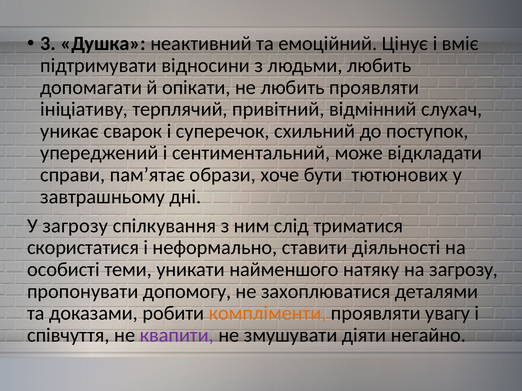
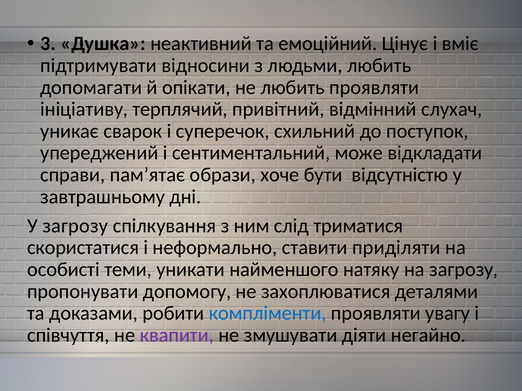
тютюнових: тютюнових -> відсутністю
діяльності: діяльності -> приділяти
компліменти colour: orange -> blue
